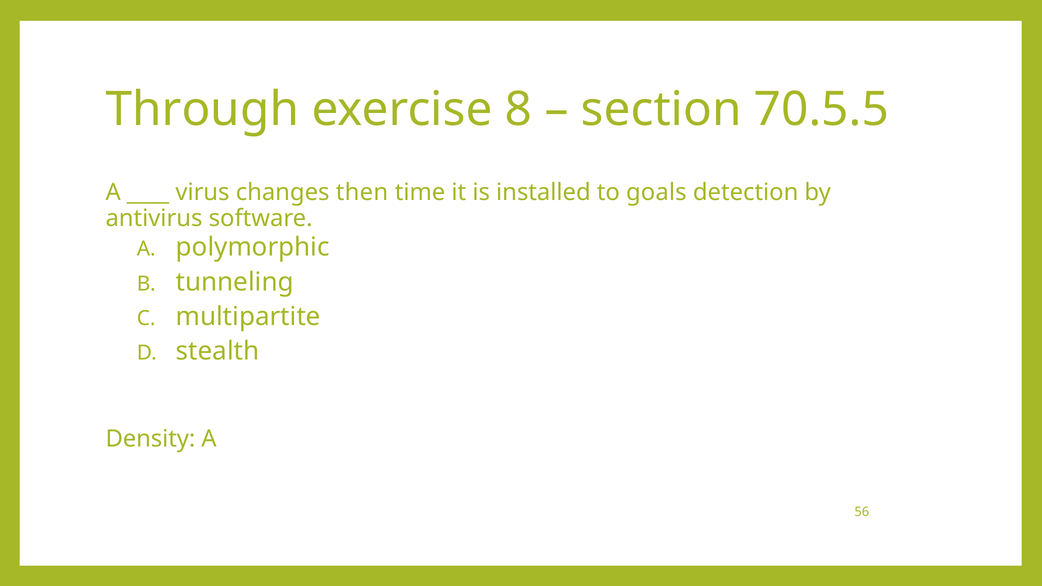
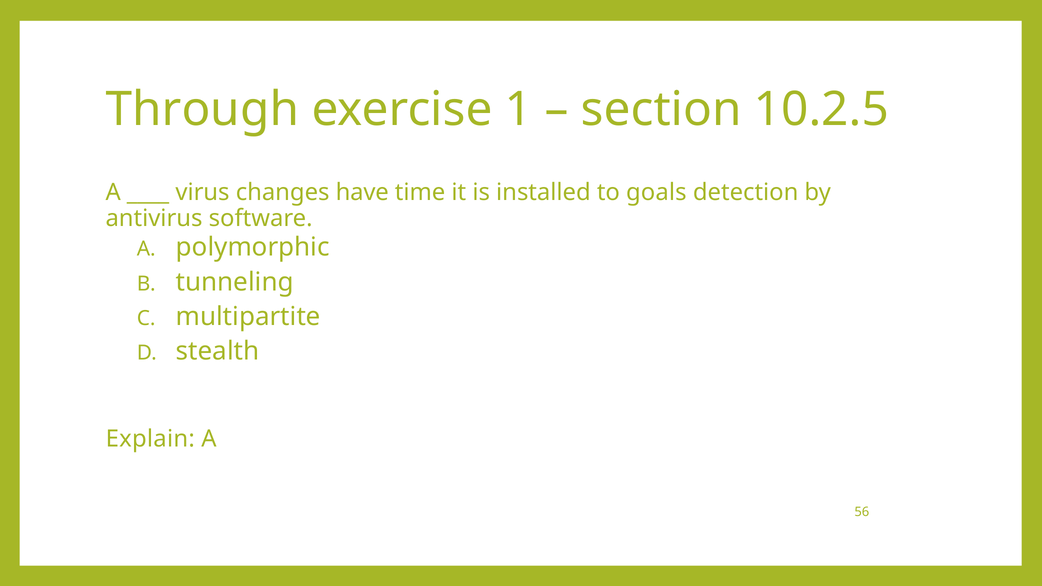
8: 8 -> 1
70.5.5: 70.5.5 -> 10.2.5
then: then -> have
Density: Density -> Explain
